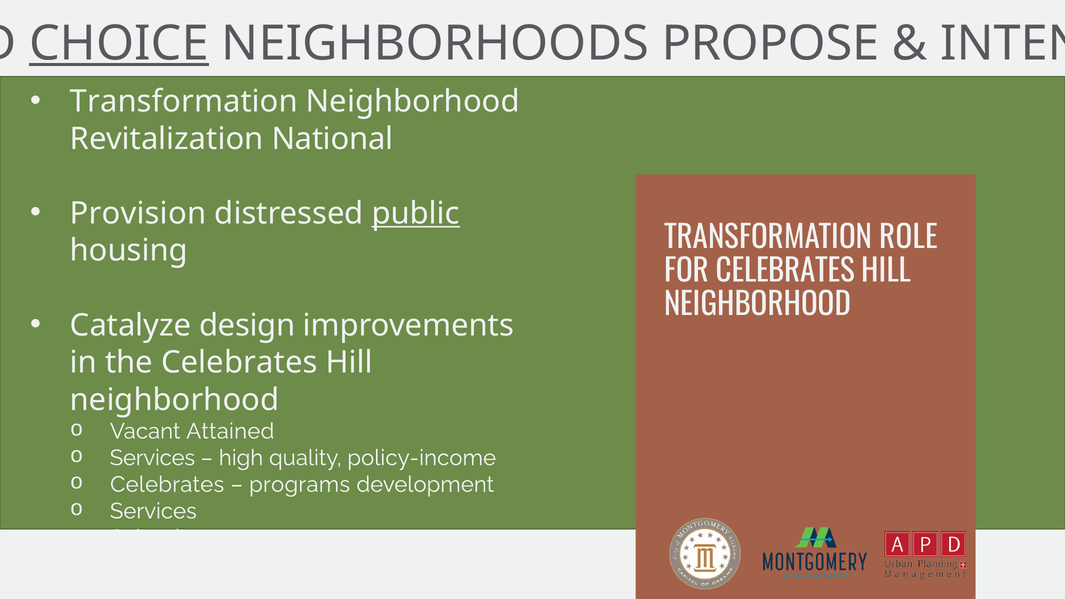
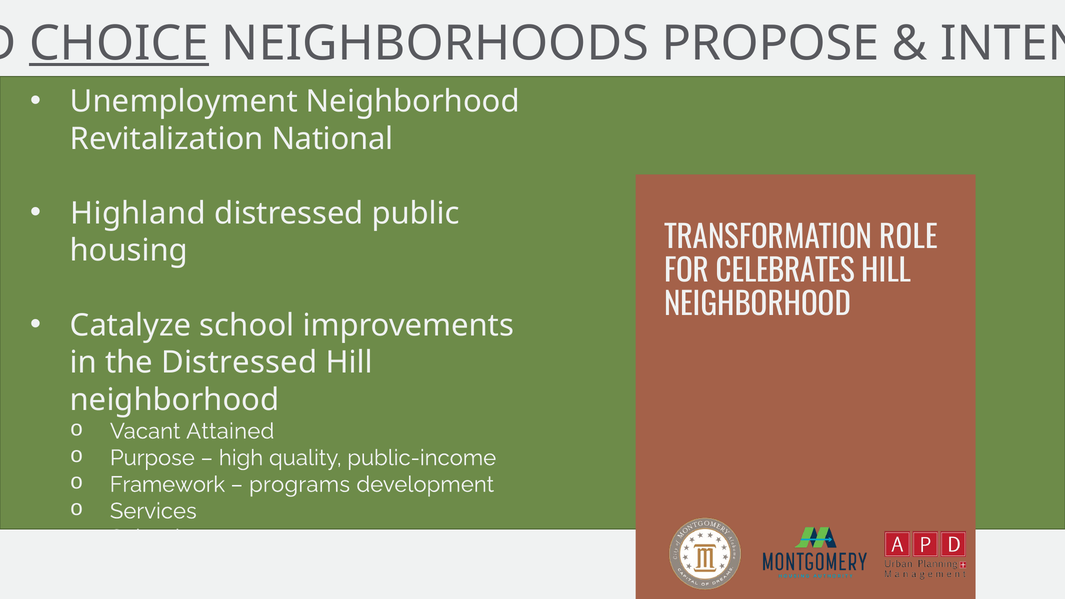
Transformation at (184, 102): Transformation -> Unemployment
Provision: Provision -> Highland
public underline: present -> none
design: design -> school
the Celebrates: Celebrates -> Distressed
Services at (152, 458): Services -> Purpose
policy-income: policy-income -> public-income
Celebrates at (167, 485): Celebrates -> Framework
